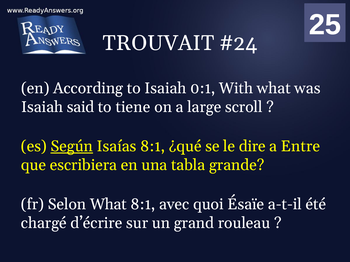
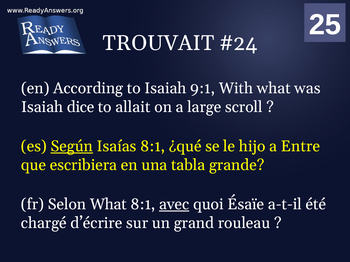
0:1: 0:1 -> 9:1
said: said -> dice
tiene: tiene -> allait
dire: dire -> hijo
avec underline: none -> present
